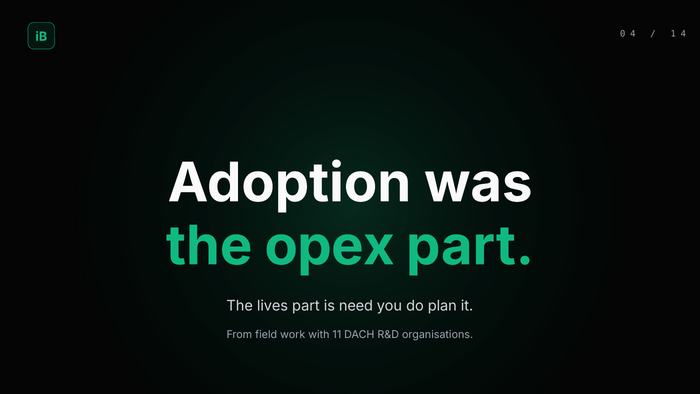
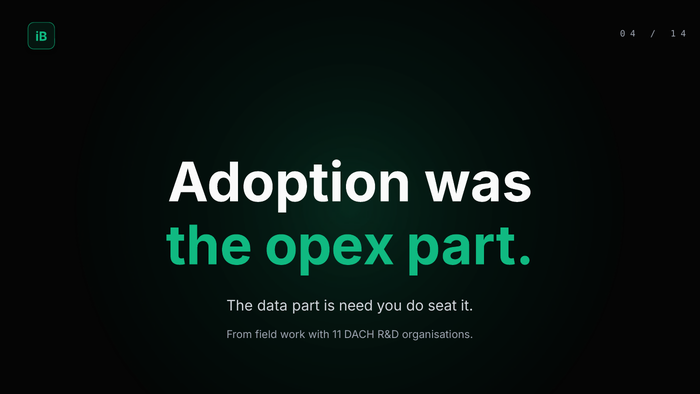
lives: lives -> data
plan: plan -> seat
